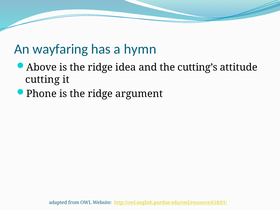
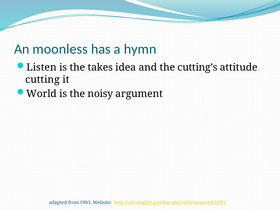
wayfaring: wayfaring -> moonless
Above: Above -> Listen
ridge at (100, 67): ridge -> takes
Phone: Phone -> World
ridge at (100, 94): ridge -> noisy
